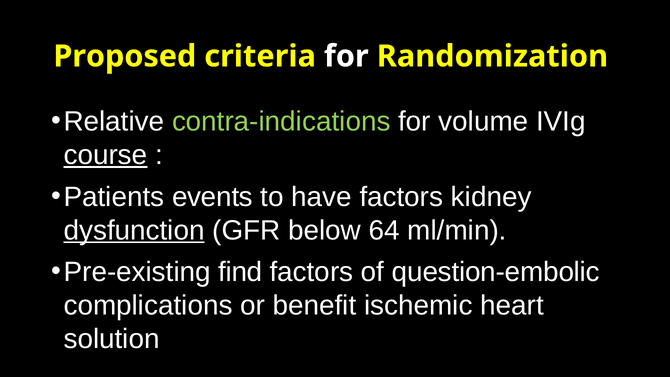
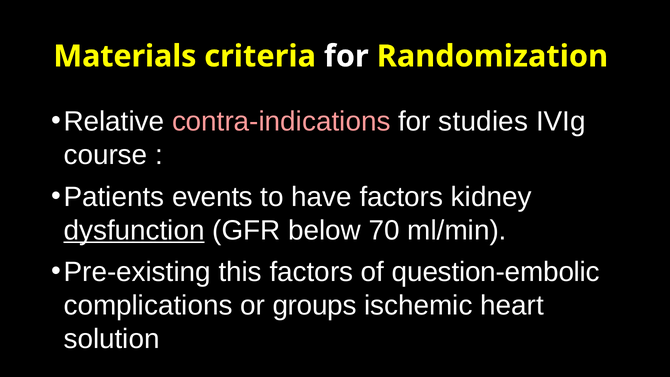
Proposed: Proposed -> Materials
contra-indications colour: light green -> pink
volume: volume -> studies
course underline: present -> none
64: 64 -> 70
find: find -> this
benefit: benefit -> groups
